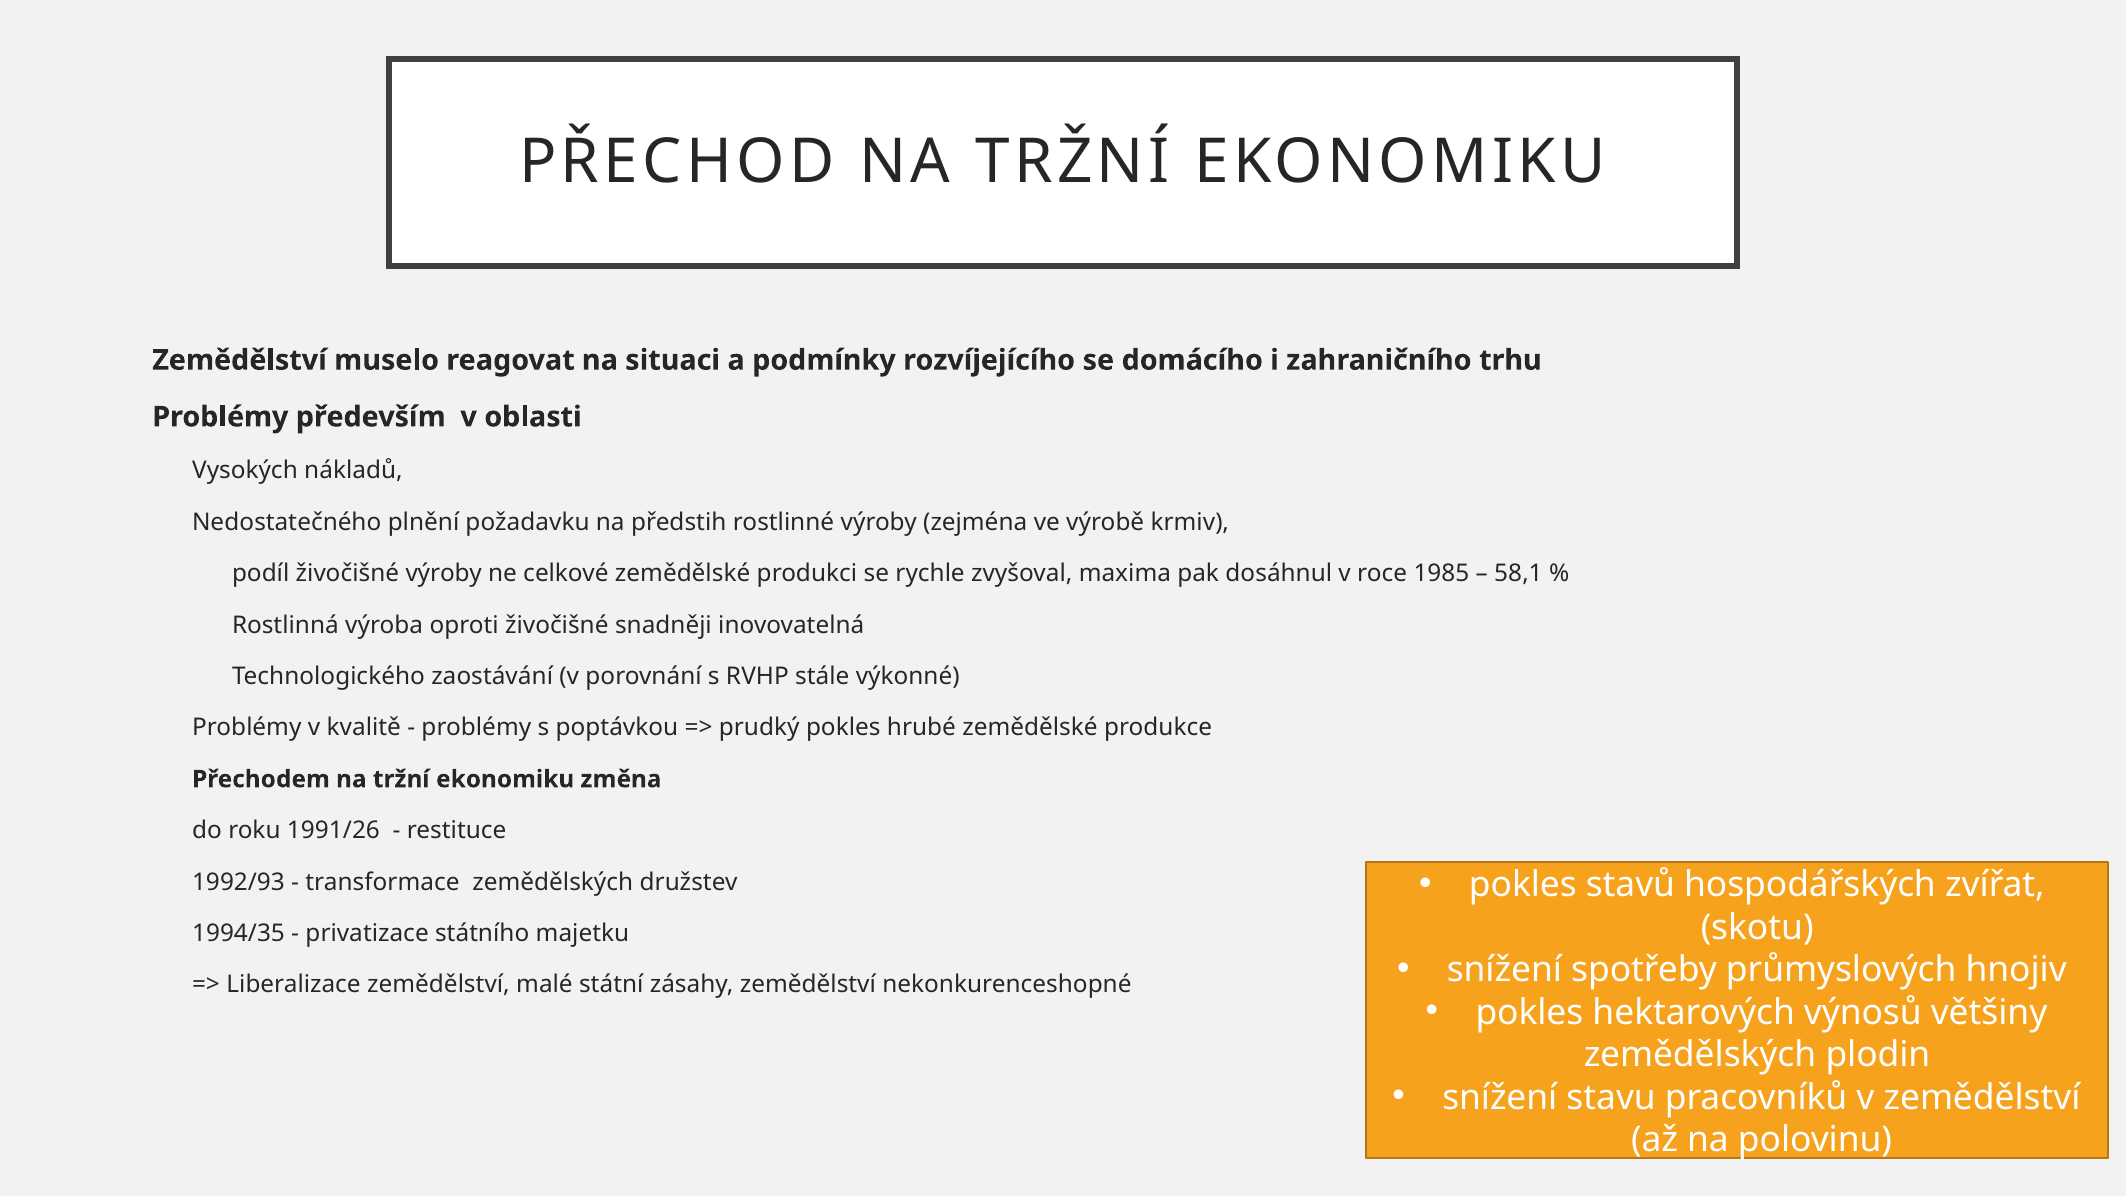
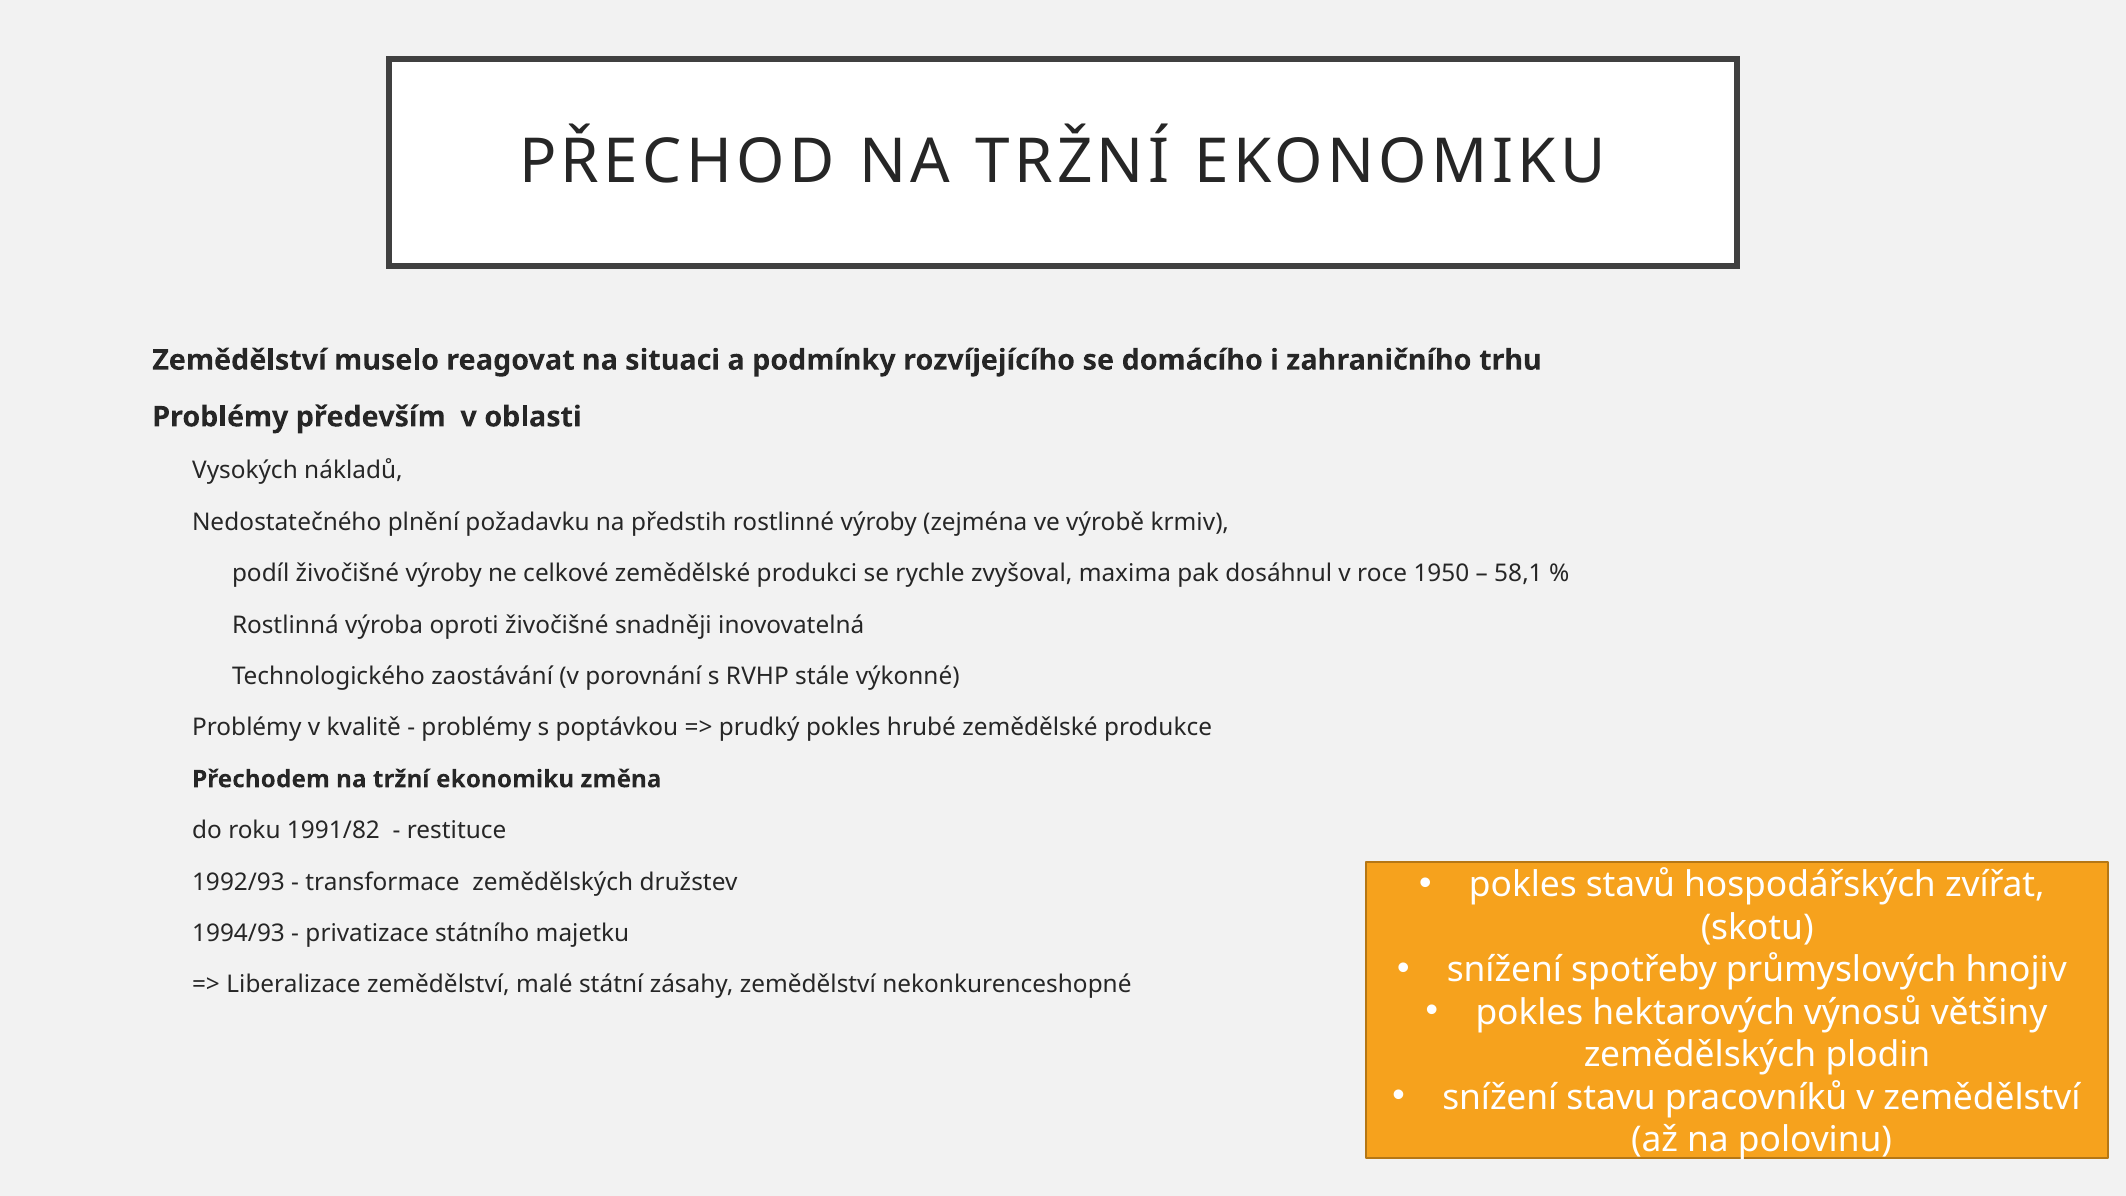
1985: 1985 -> 1950
1991/26: 1991/26 -> 1991/82
1994/35: 1994/35 -> 1994/93
